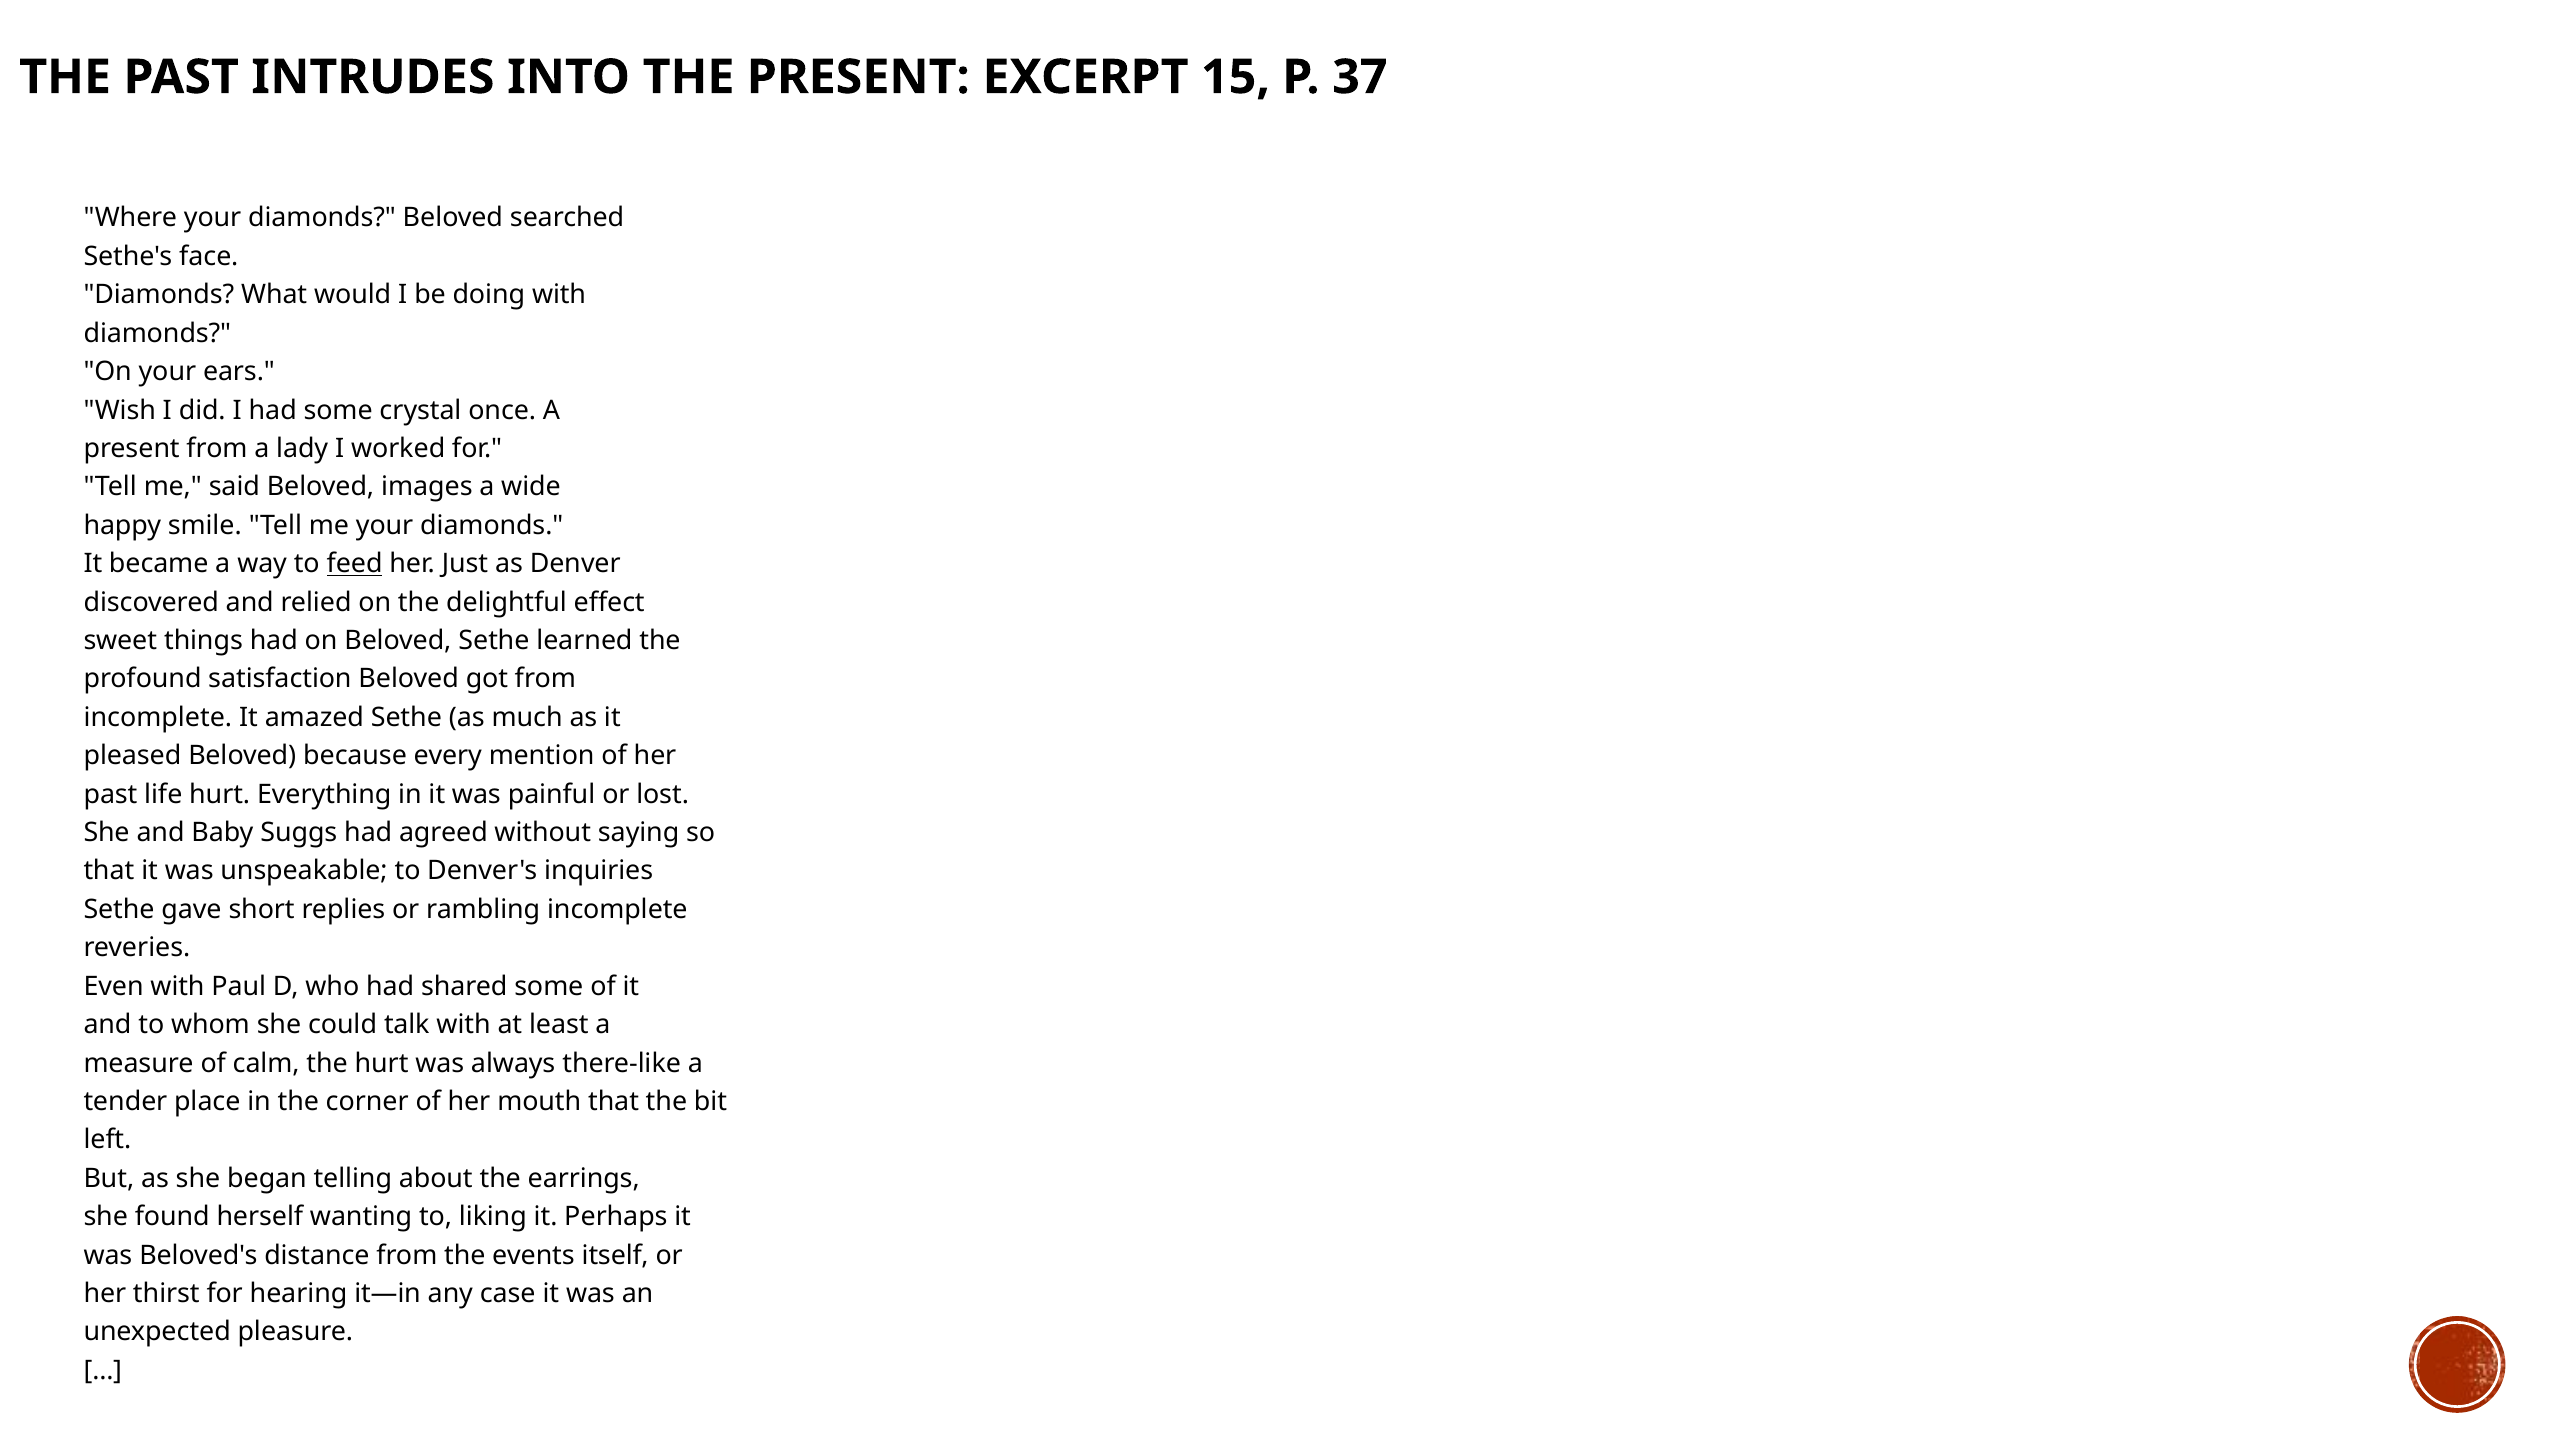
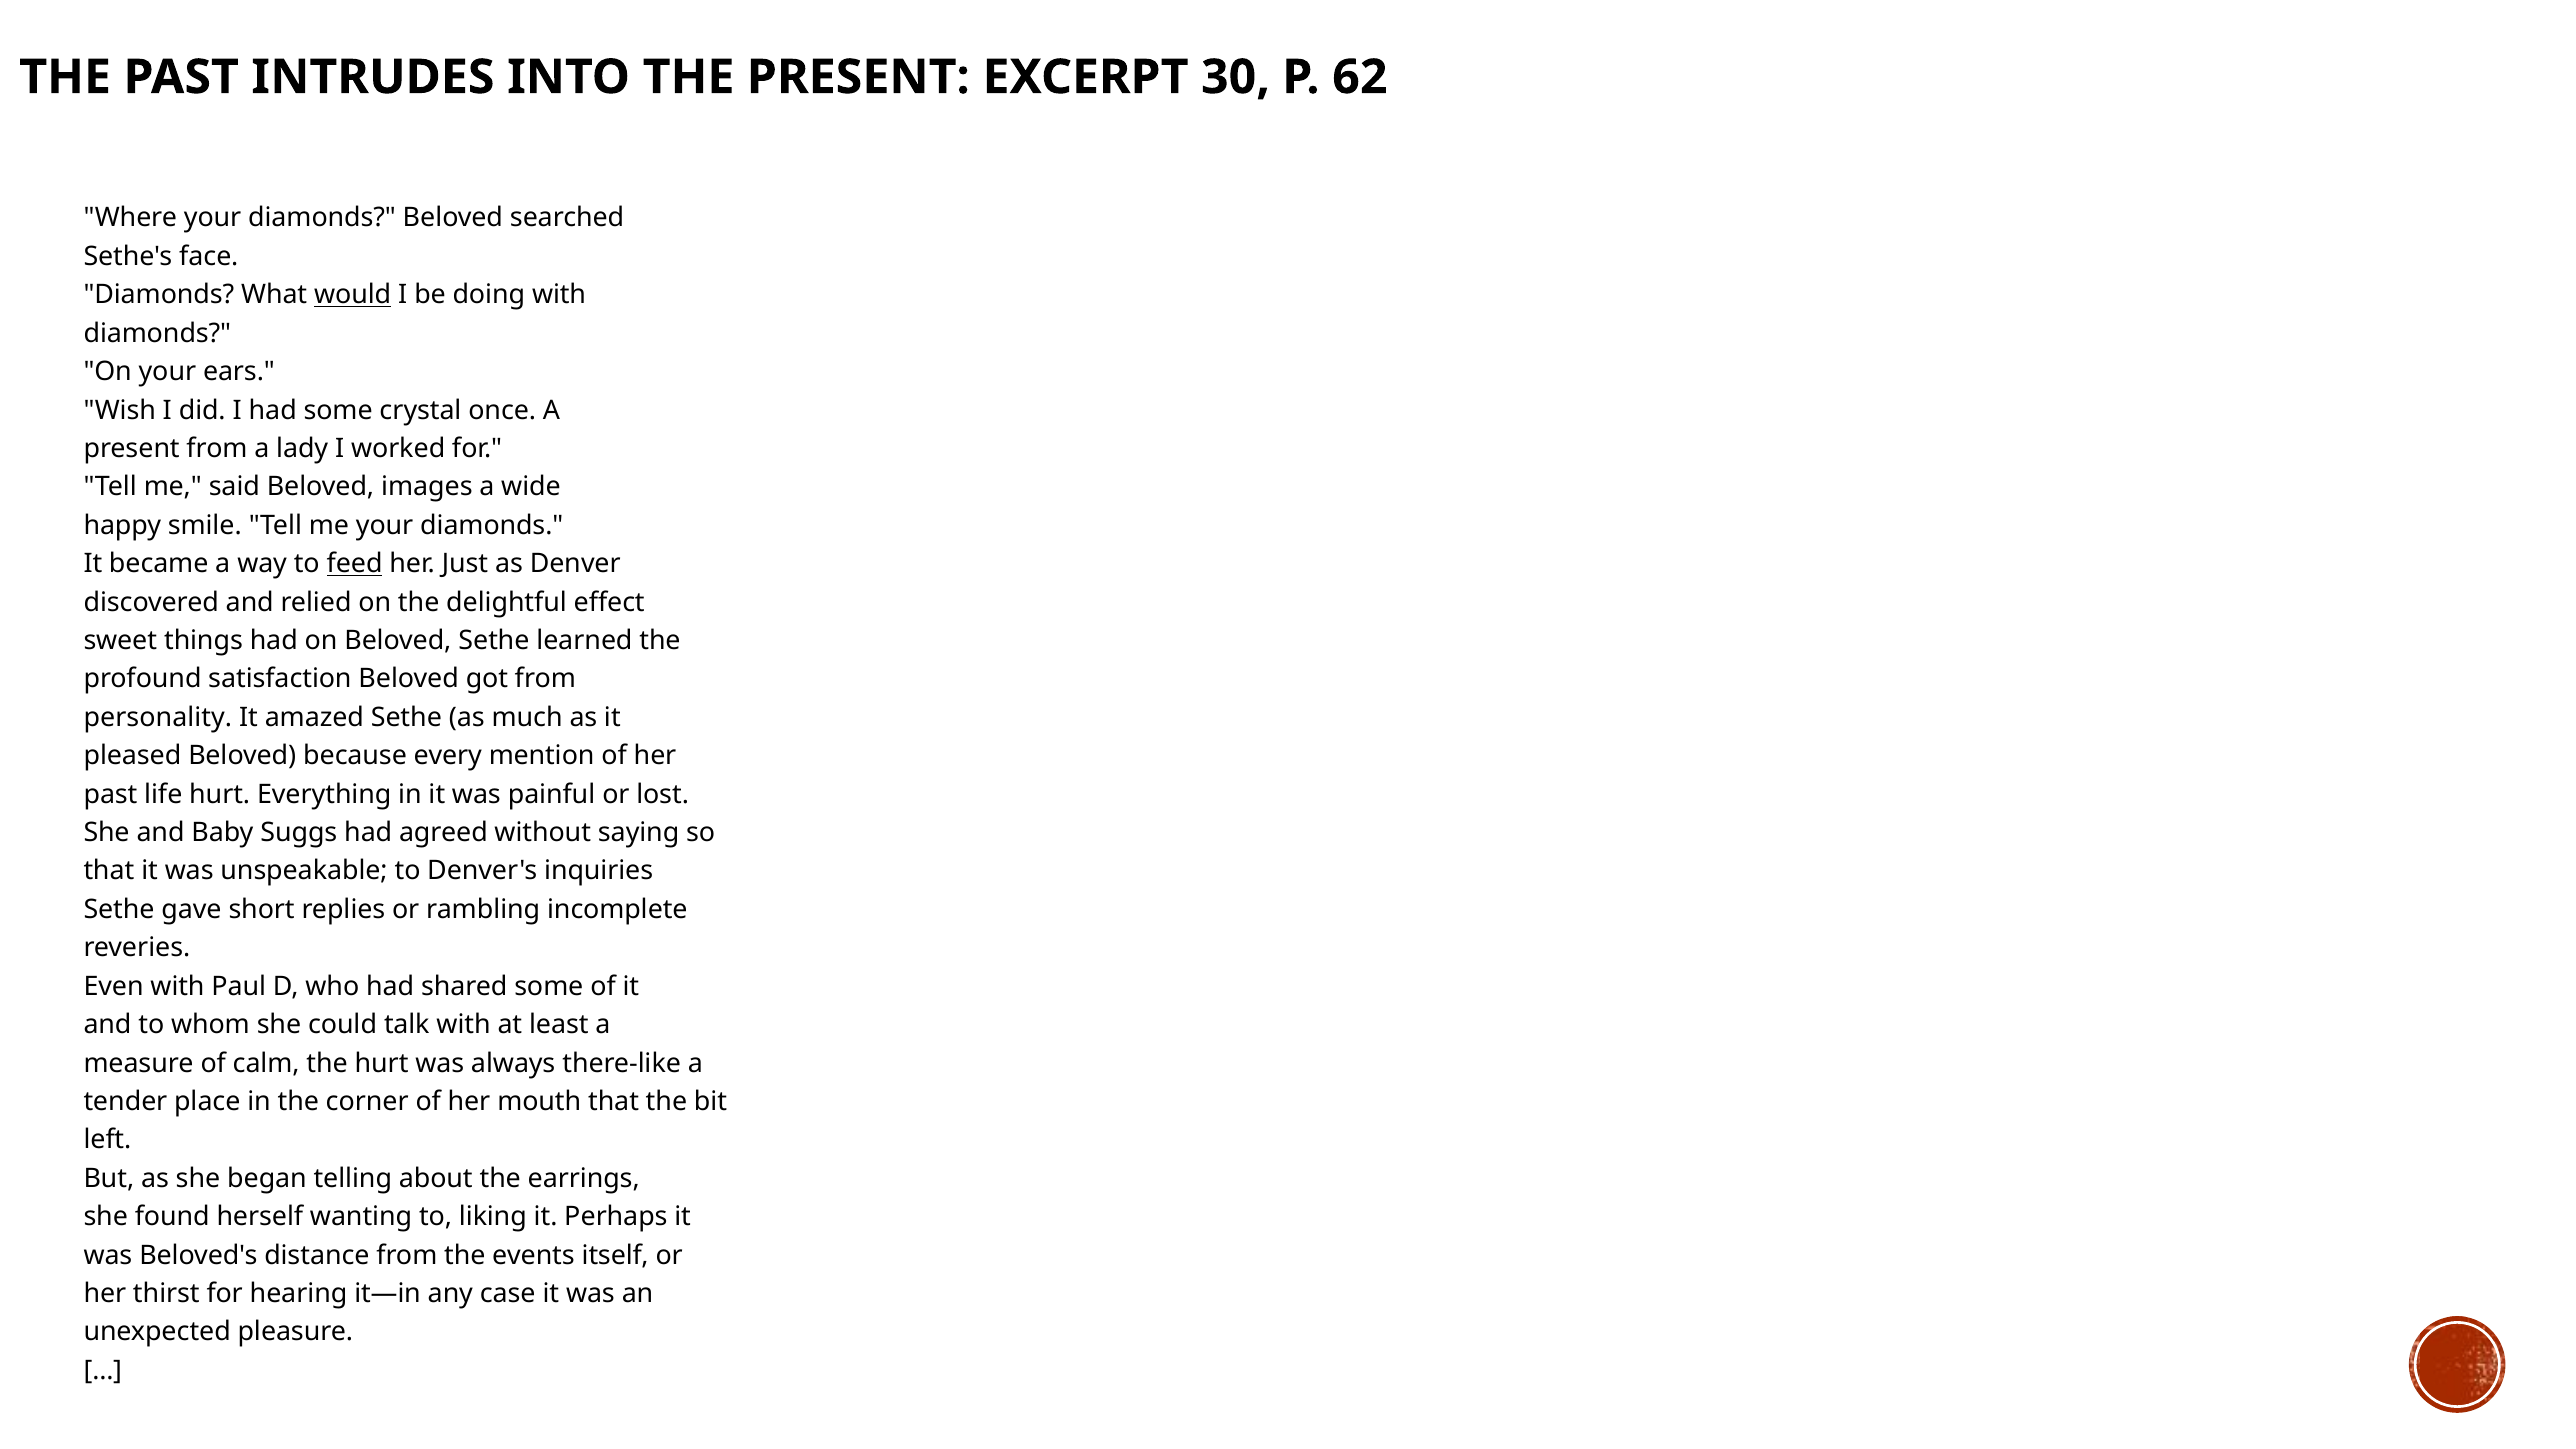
15: 15 -> 30
37: 37 -> 62
would underline: none -> present
incomplete at (158, 717): incomplete -> personality
